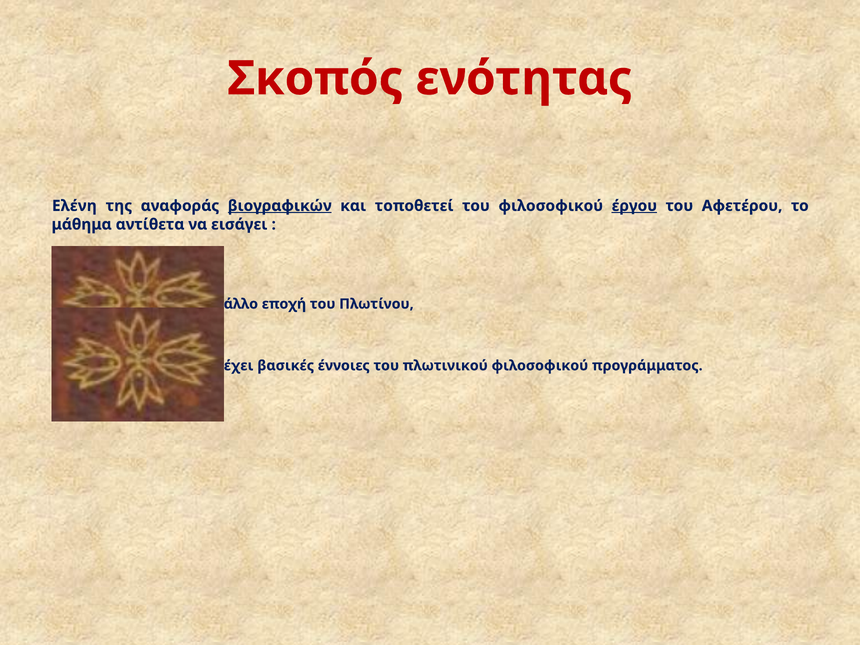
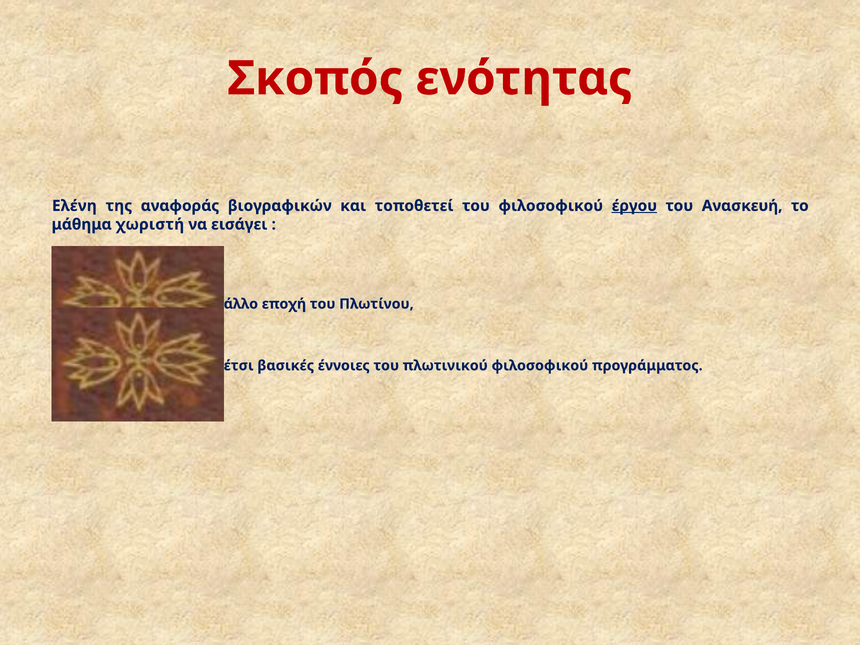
βιογραφικών underline: present -> none
Αφετέρου: Αφετέρου -> Ανασκευή
αντίθετα: αντίθετα -> χωριστή
έχει: έχει -> έτσι
